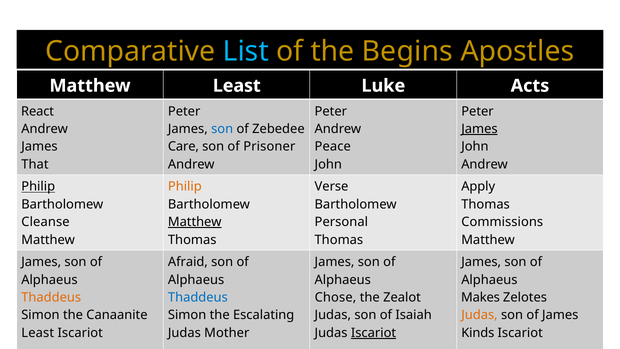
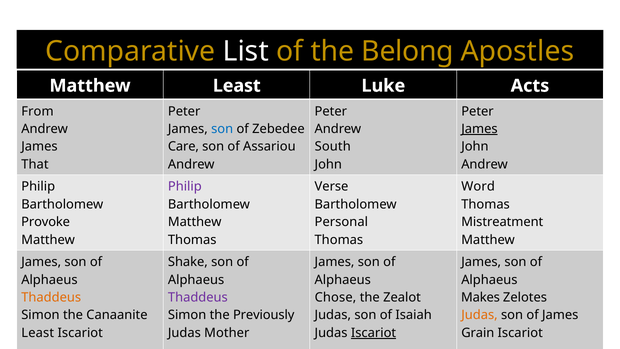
List colour: light blue -> white
Begins: Begins -> Belong
React: React -> From
Prisoner: Prisoner -> Assariou
Peace: Peace -> South
Philip at (38, 187) underline: present -> none
Philip at (185, 187) colour: orange -> purple
Apply: Apply -> Word
Cleanse: Cleanse -> Provoke
Matthew at (195, 222) underline: present -> none
Commissions: Commissions -> Mistreatment
Afraid: Afraid -> Shake
Thaddeus at (198, 297) colour: blue -> purple
Escalating: Escalating -> Previously
Kinds: Kinds -> Grain
